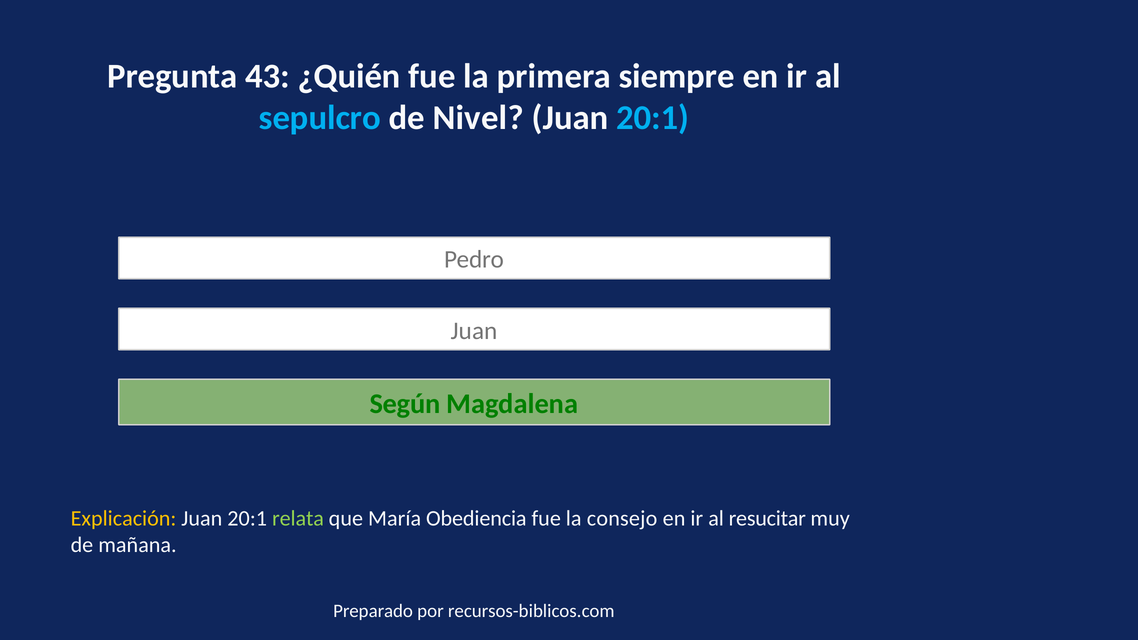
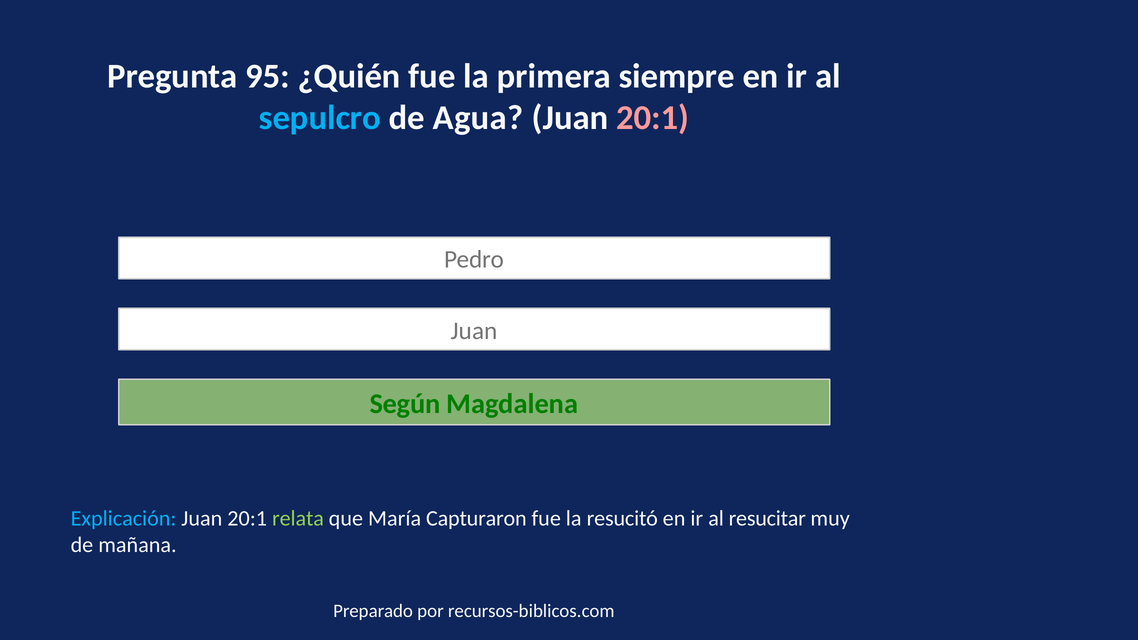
43: 43 -> 95
Nivel: Nivel -> Agua
20:1 at (653, 118) colour: light blue -> pink
Explicación colour: yellow -> light blue
Obediencia: Obediencia -> Capturaron
consejo: consejo -> resucitó
